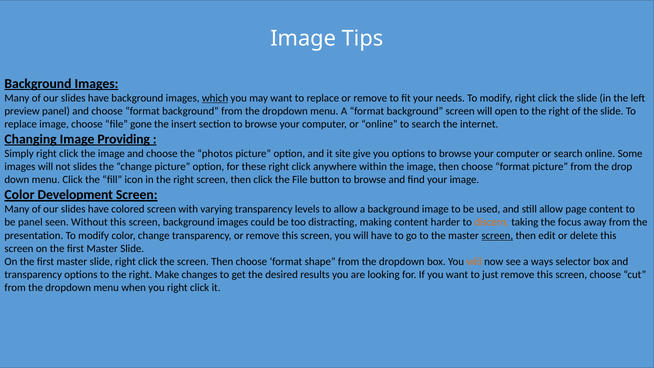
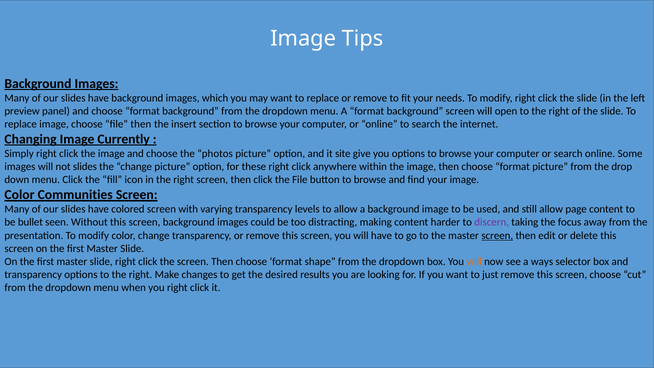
which underline: present -> none
file gone: gone -> then
Providing: Providing -> Currently
Development: Development -> Communities
be panel: panel -> bullet
discern colour: orange -> purple
